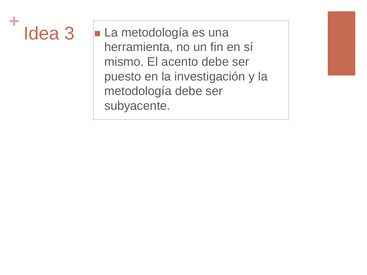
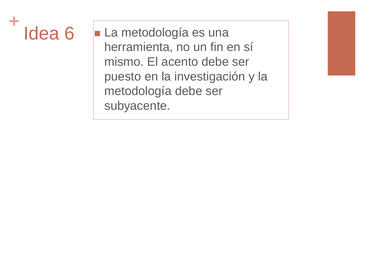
3: 3 -> 6
